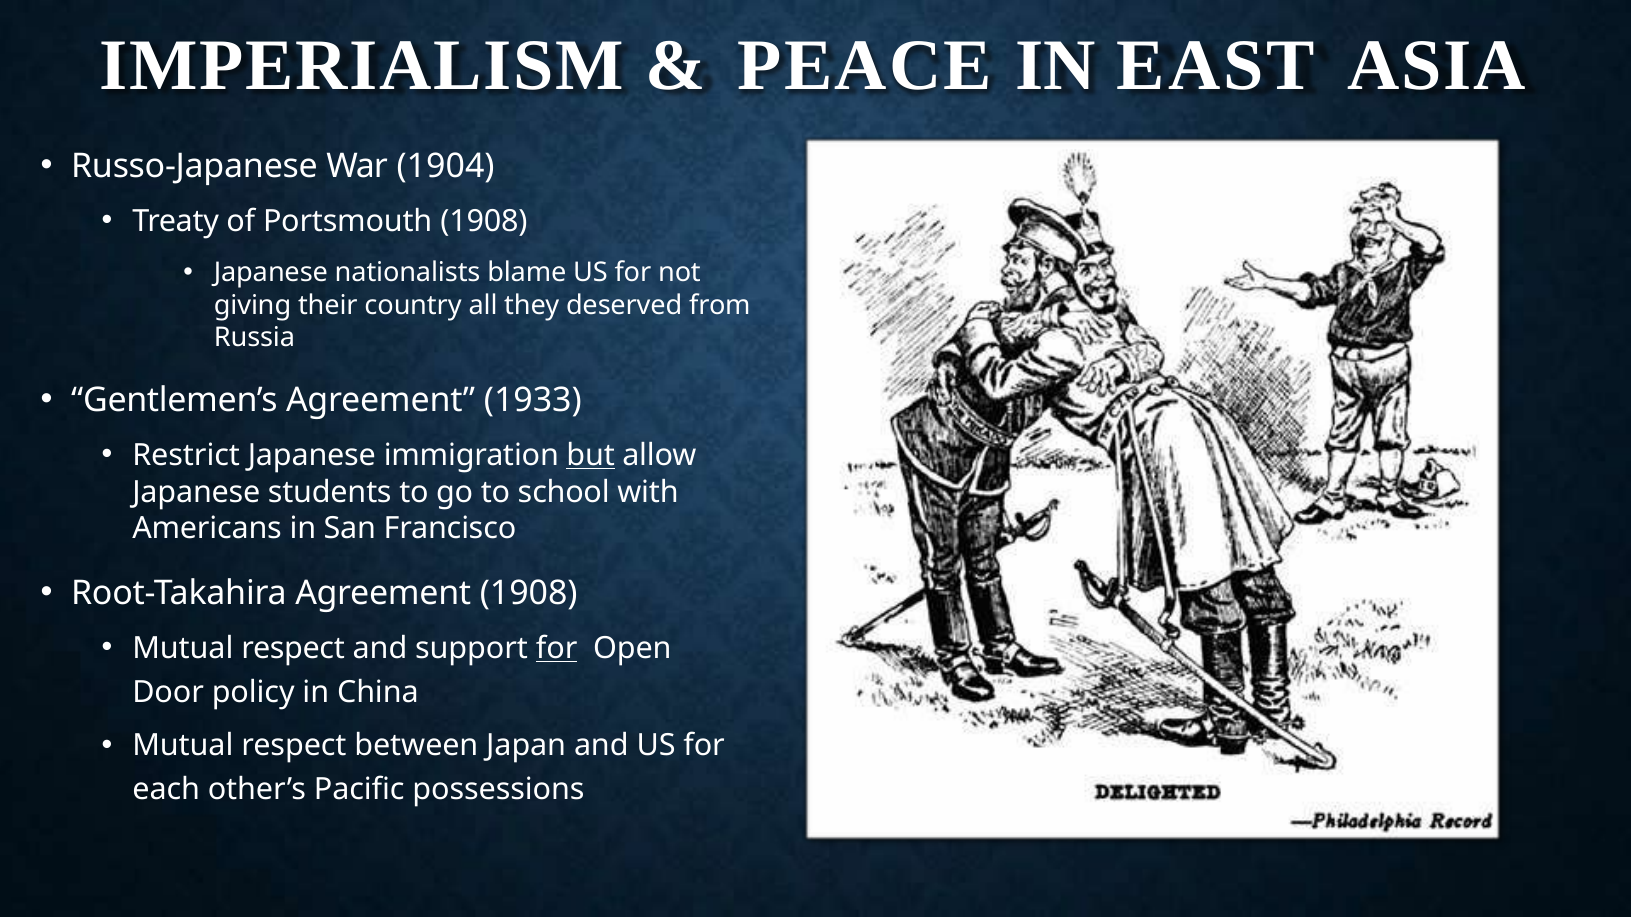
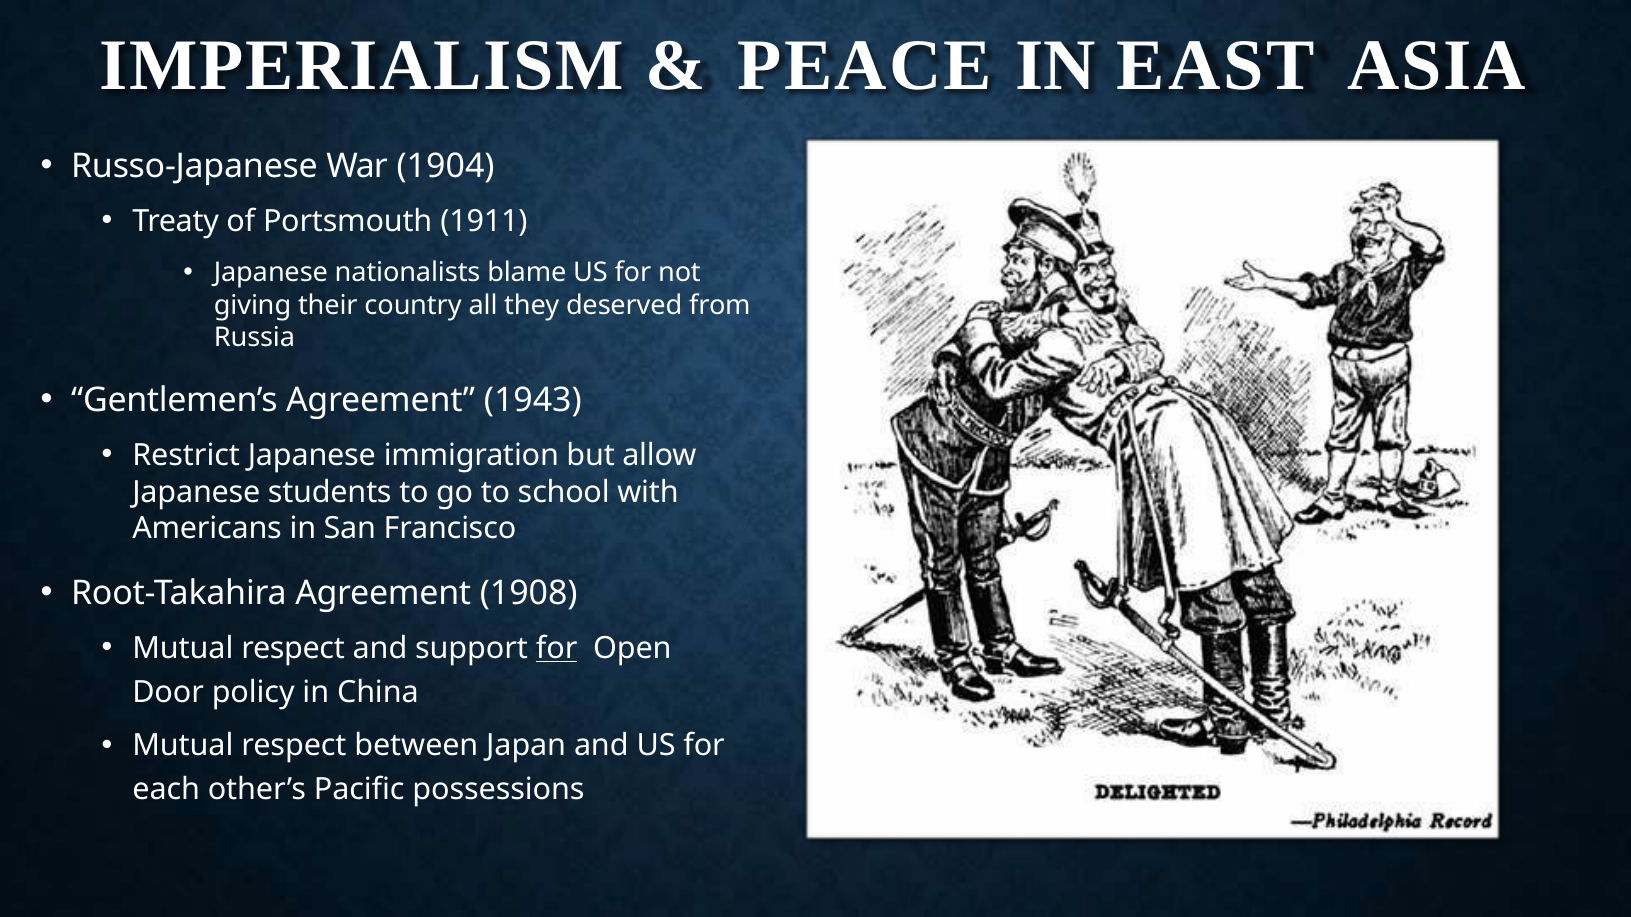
Portsmouth 1908: 1908 -> 1911
1933: 1933 -> 1943
but underline: present -> none
